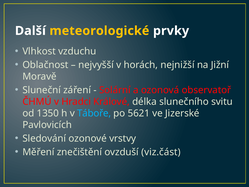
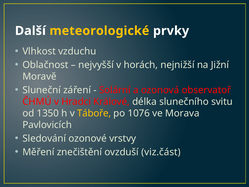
Táboře colour: light blue -> yellow
5621: 5621 -> 1076
Jizerské: Jizerské -> Morava
